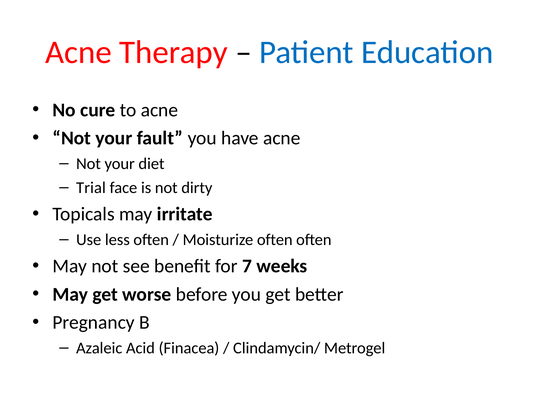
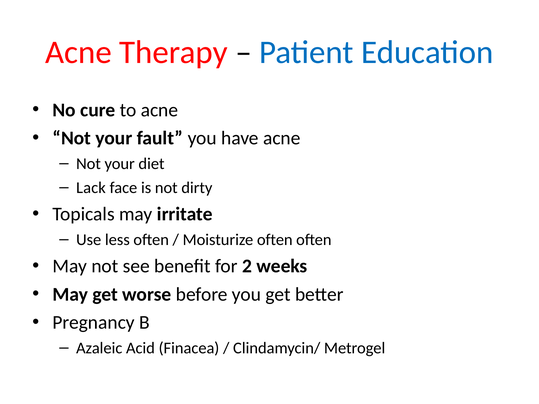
Trial: Trial -> Lack
7: 7 -> 2
